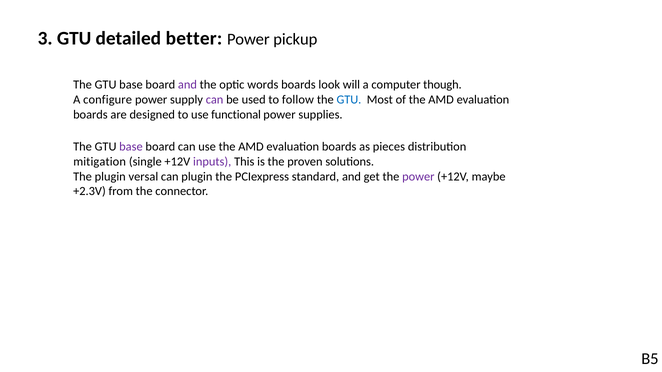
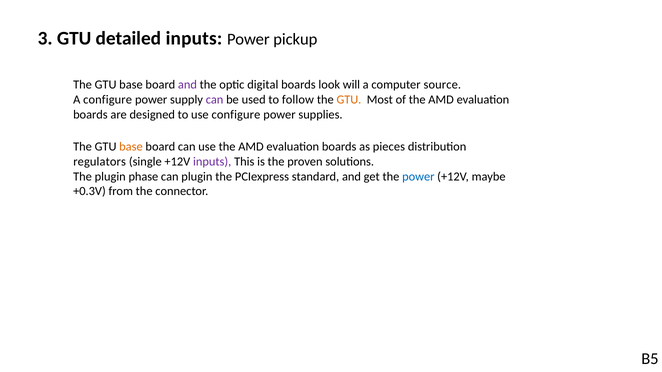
detailed better: better -> inputs
words: words -> digital
though: though -> source
GTU at (349, 100) colour: blue -> orange
use functional: functional -> configure
base at (131, 147) colour: purple -> orange
mitigation: mitigation -> regulators
versal: versal -> phase
power at (418, 177) colour: purple -> blue
+2.3V: +2.3V -> +0.3V
